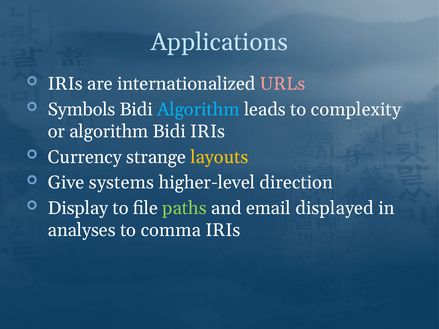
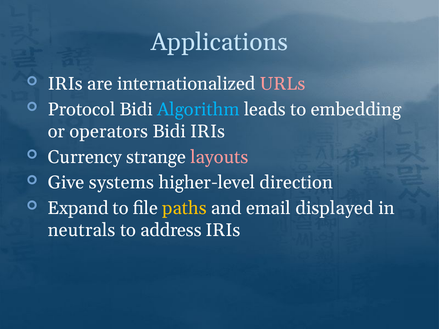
Symbols: Symbols -> Protocol
complexity: complexity -> embedding
or algorithm: algorithm -> operators
layouts colour: yellow -> pink
Display: Display -> Expand
paths colour: light green -> yellow
analyses: analyses -> neutrals
comma: comma -> address
